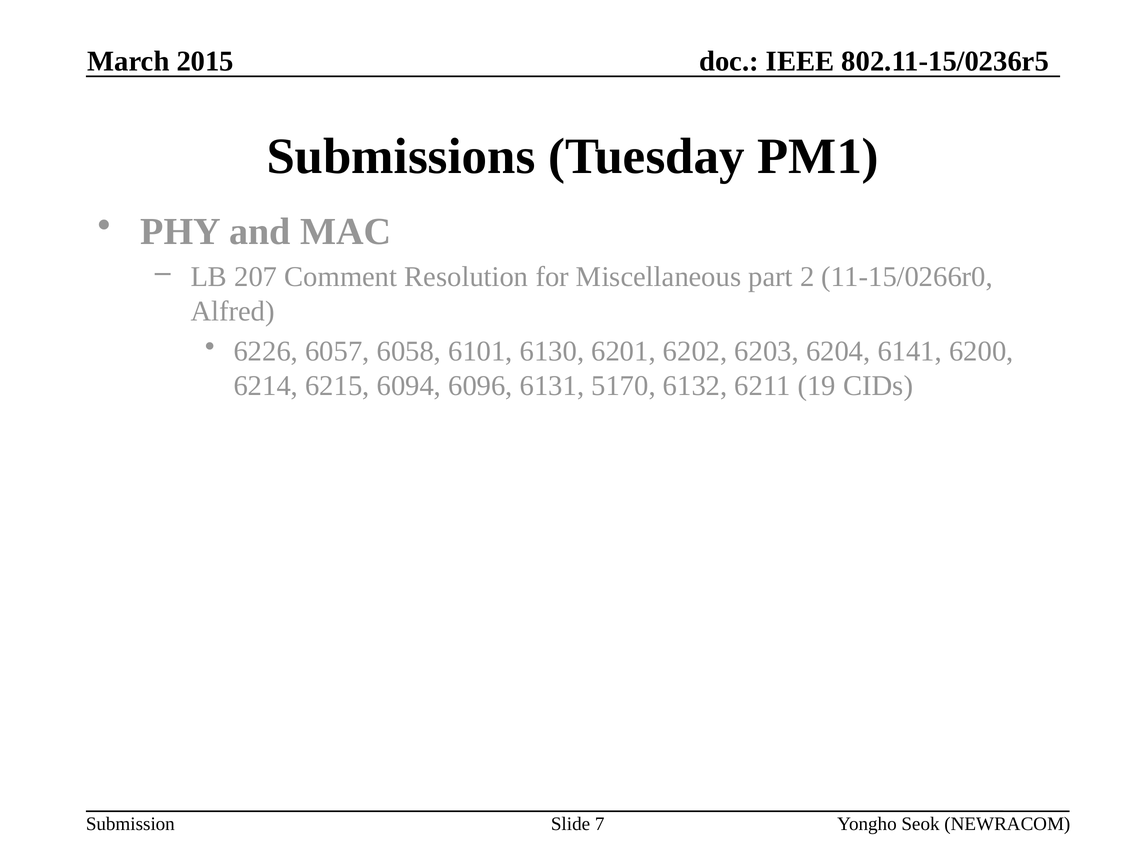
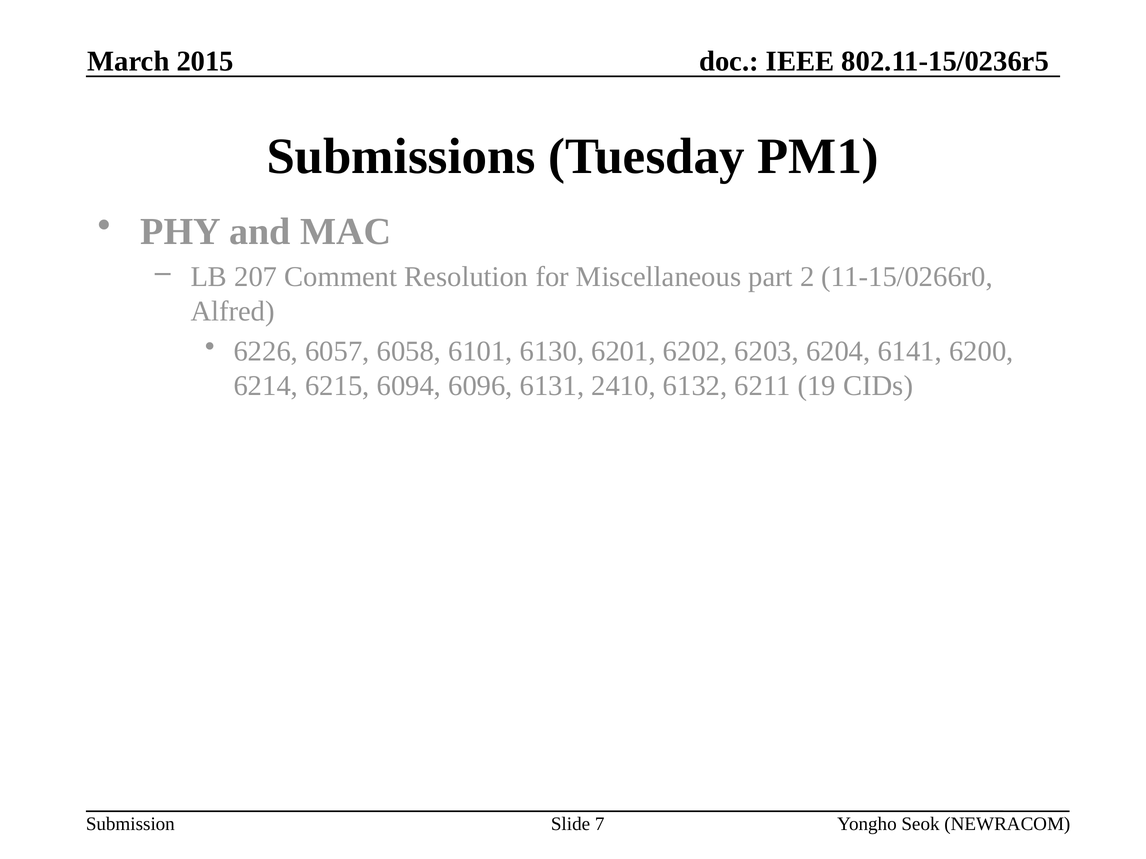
5170: 5170 -> 2410
